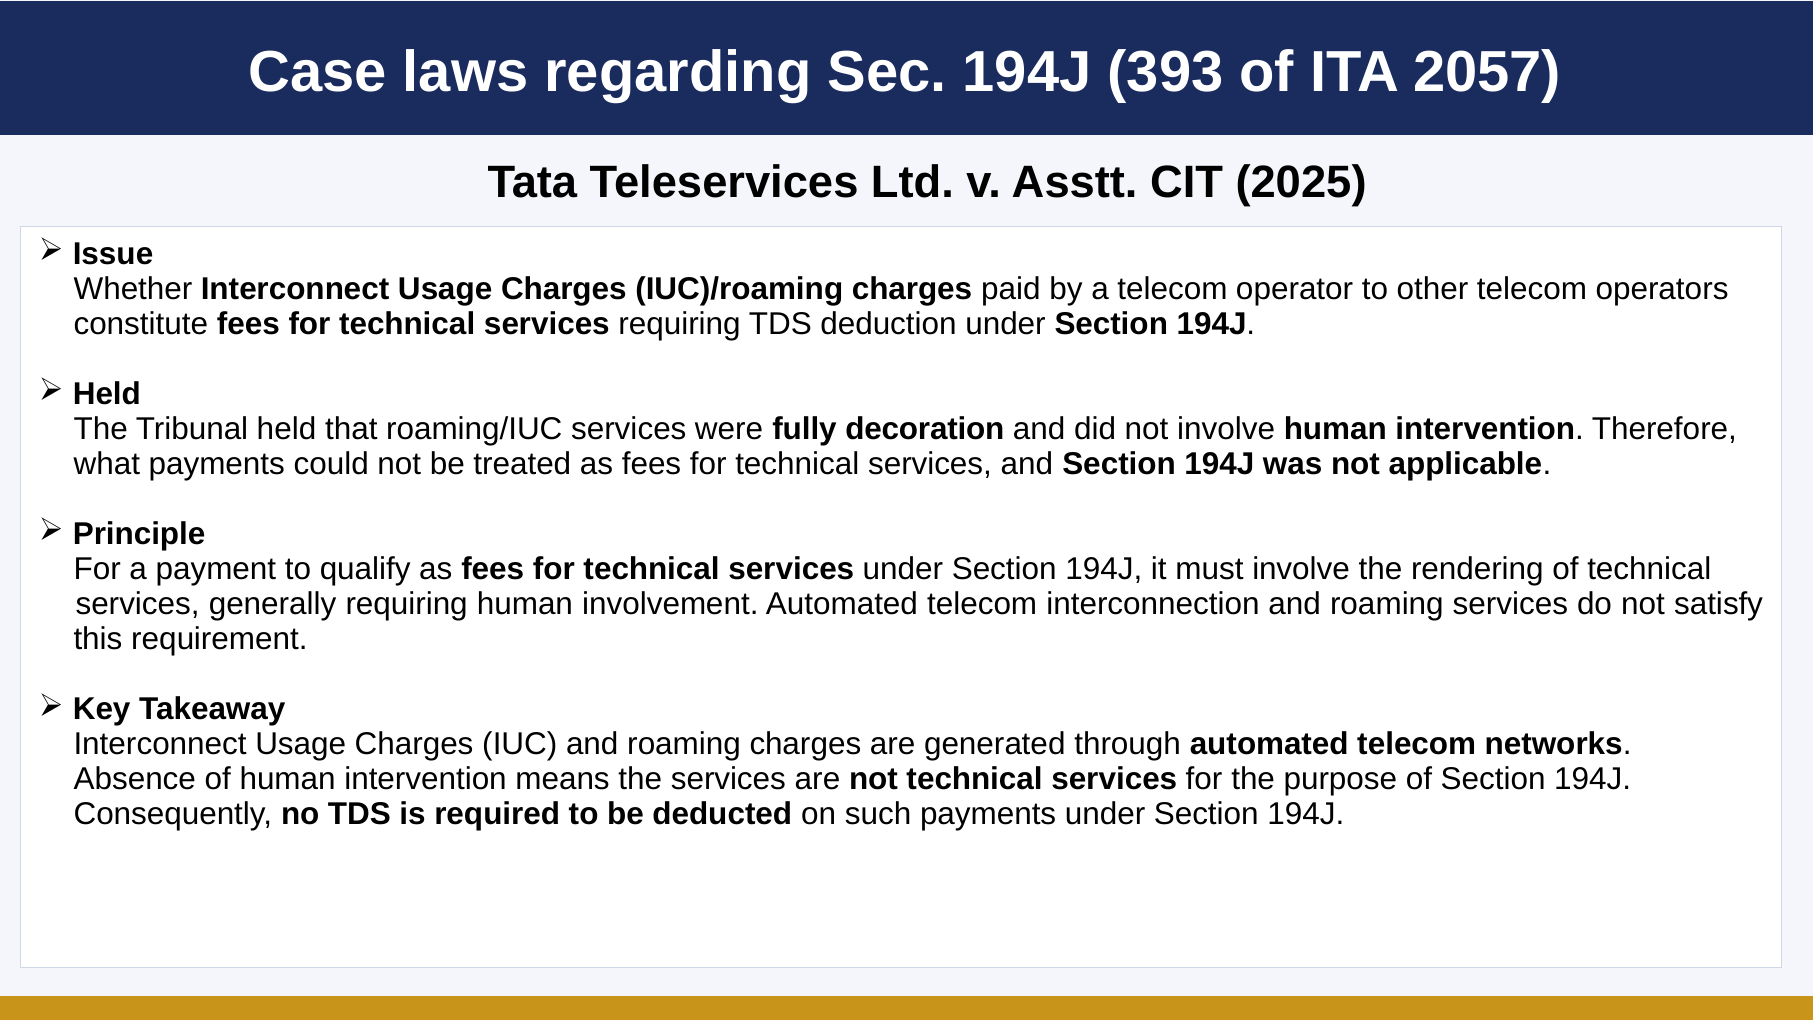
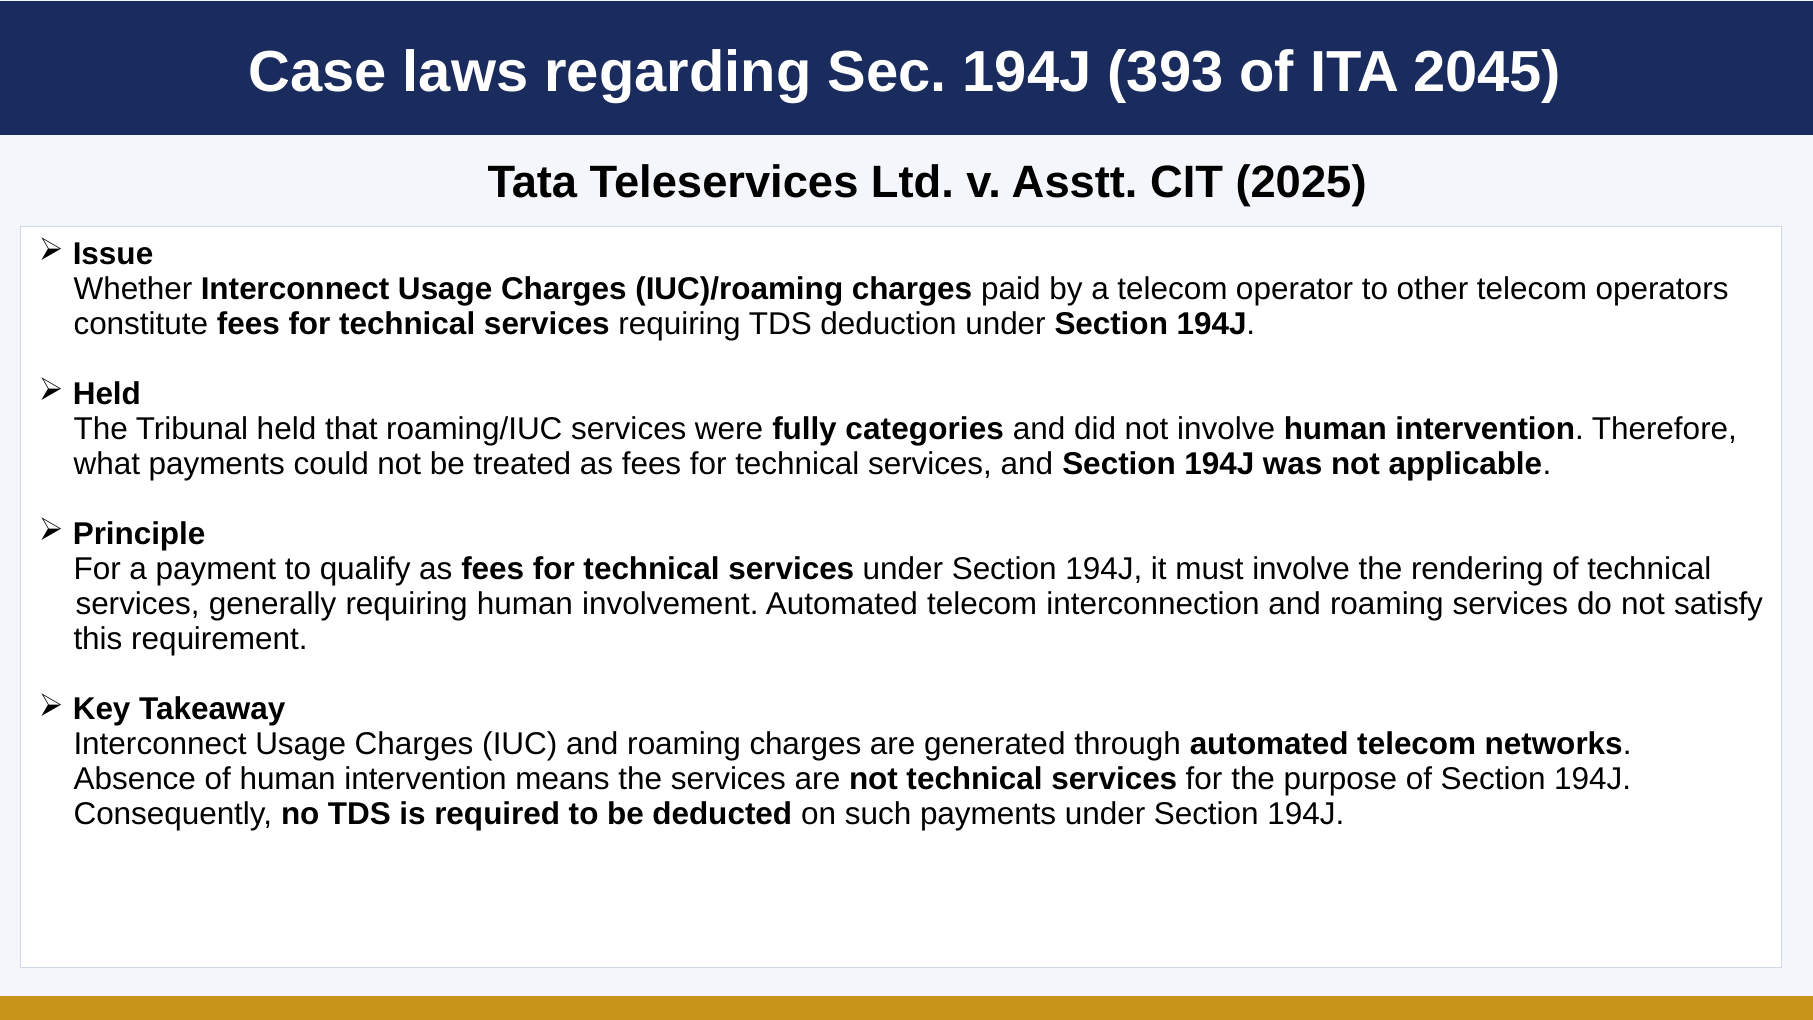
2057: 2057 -> 2045
decoration: decoration -> categories
